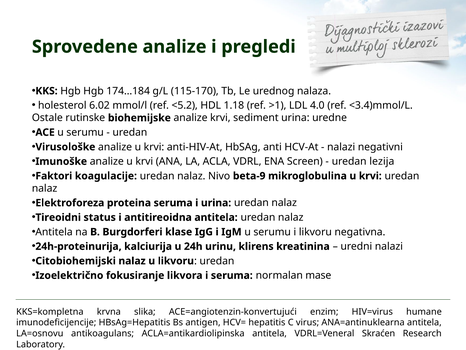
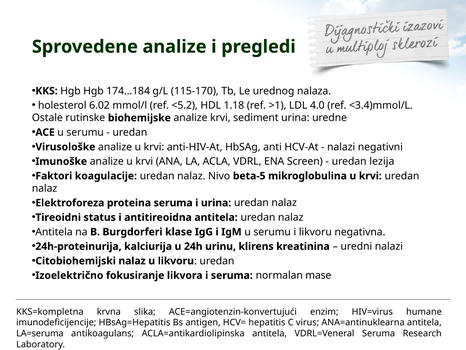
beta-9: beta-9 -> beta-5
LA=osnovu: LA=osnovu -> LA=seruma
VDRL=Veneral Skraćen: Skraćen -> Seruma
